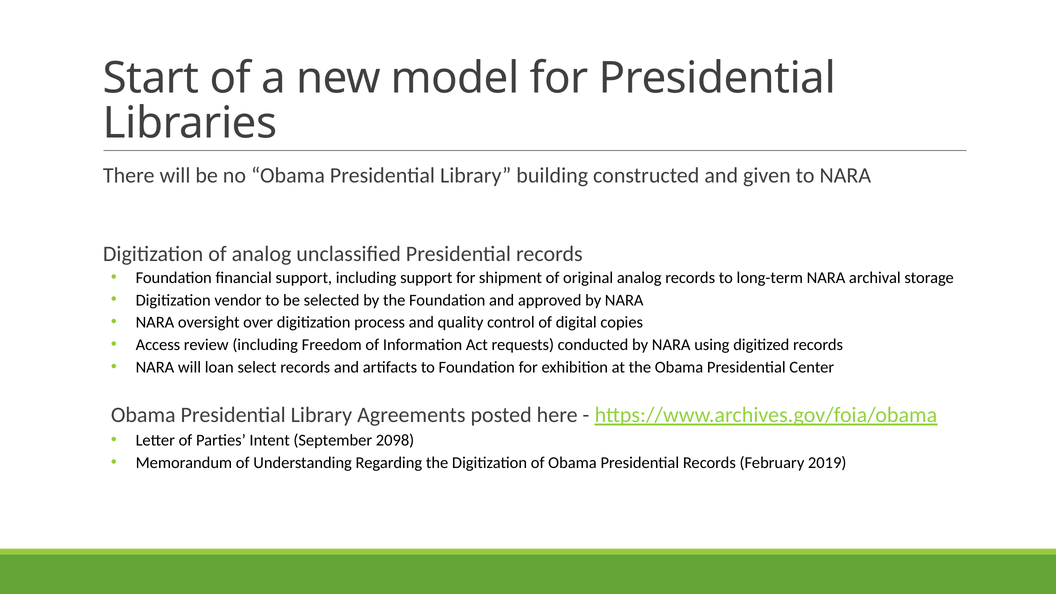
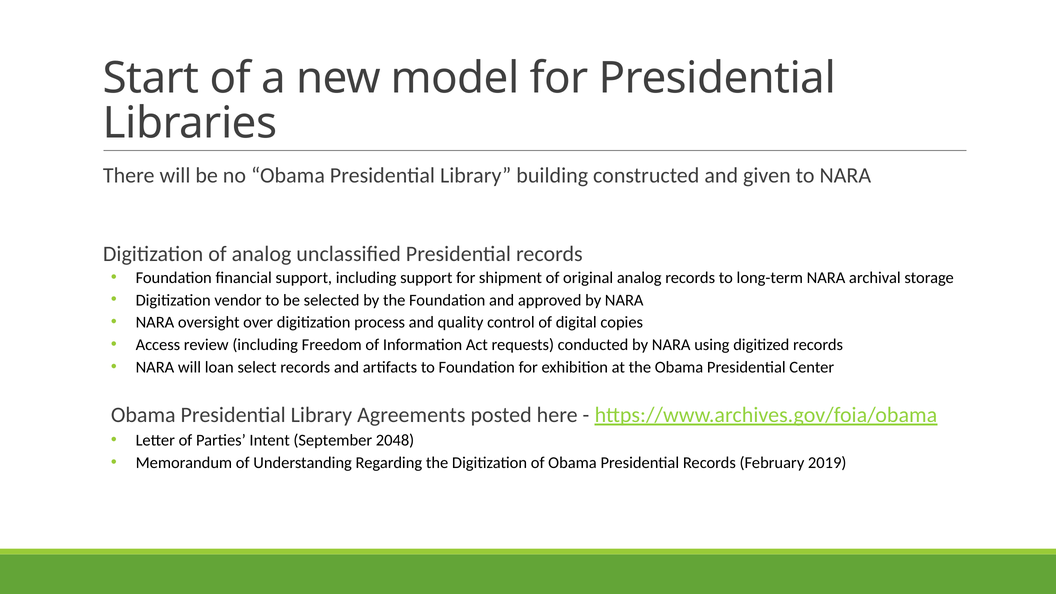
2098: 2098 -> 2048
